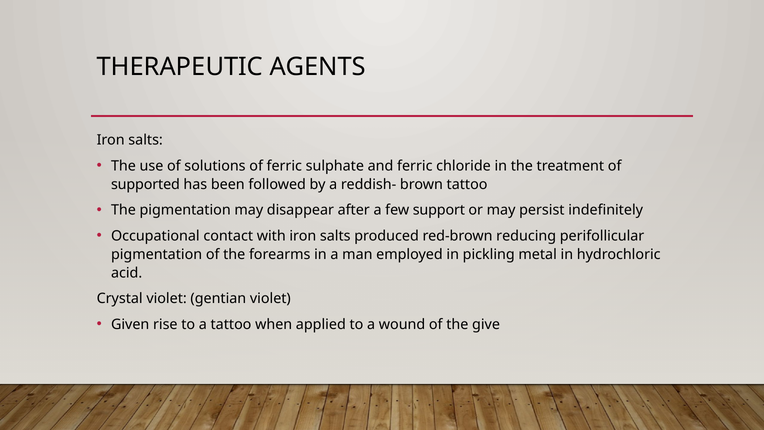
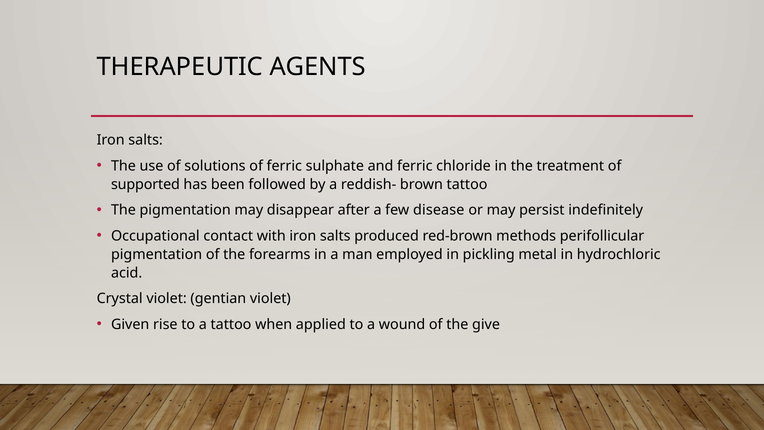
support: support -> disease
reducing: reducing -> methods
